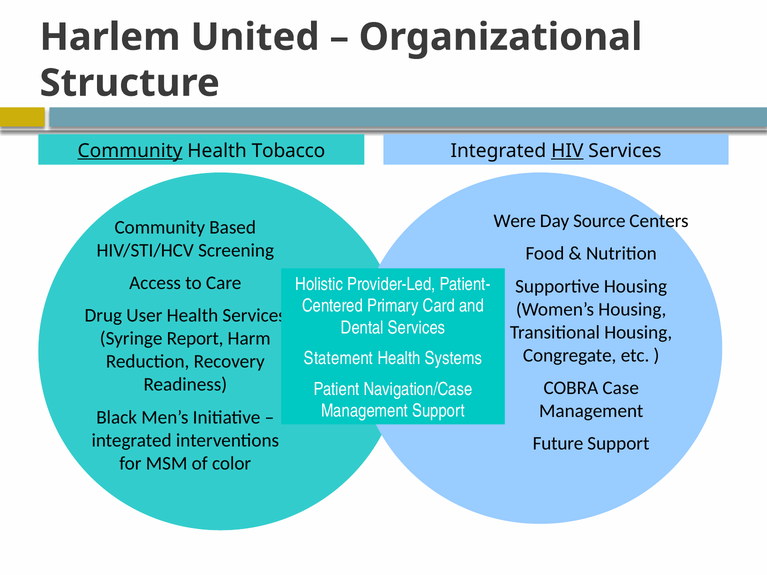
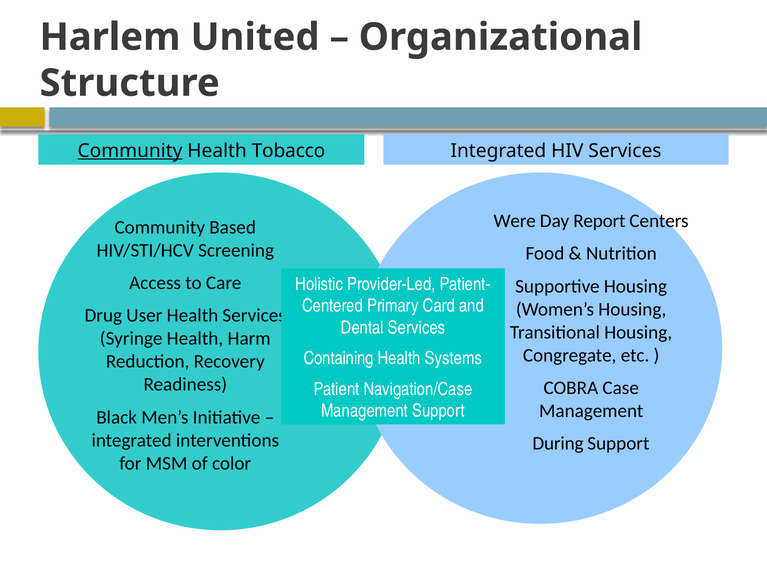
HIV underline: present -> none
Source: Source -> Report
Syringe Report: Report -> Health
Statement: Statement -> Containing
Future: Future -> During
